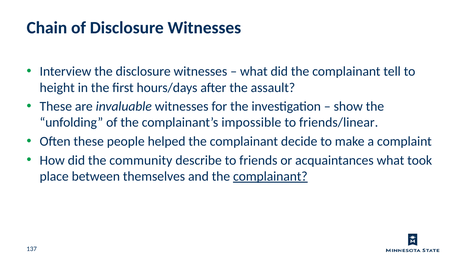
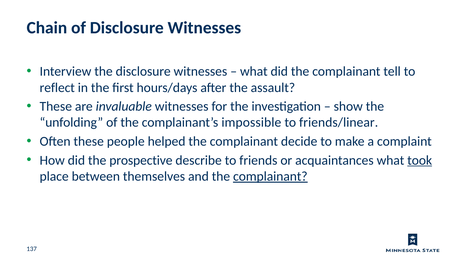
height: height -> reflect
community: community -> prospective
took underline: none -> present
